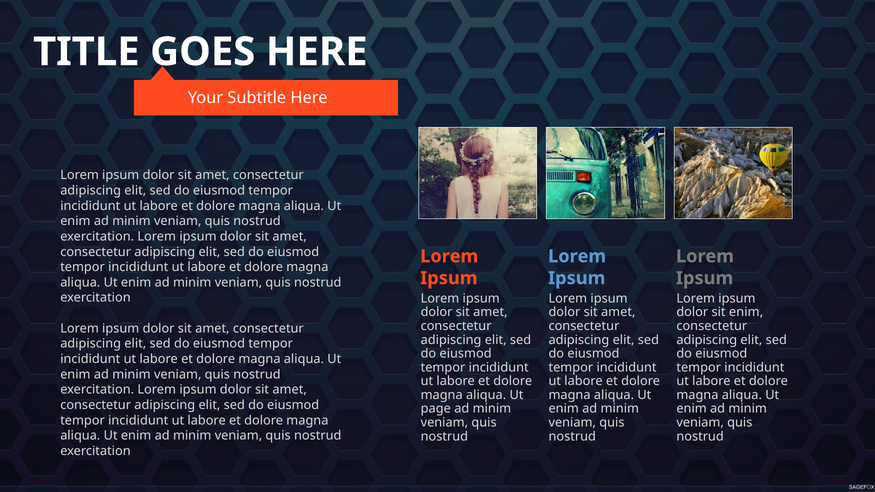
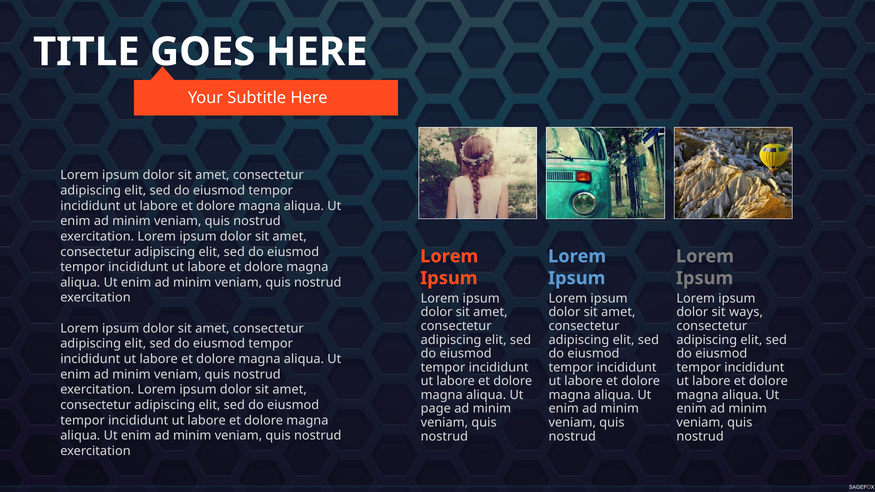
sit enim: enim -> ways
